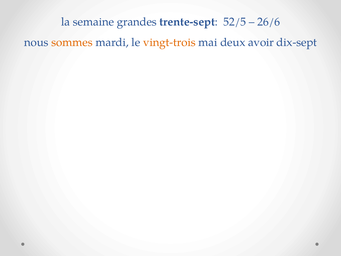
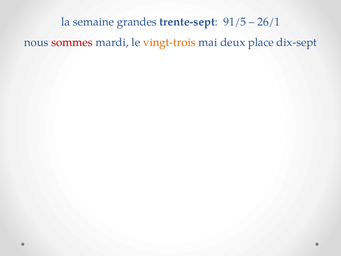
52/5: 52/5 -> 91/5
26/6: 26/6 -> 26/1
sommes colour: orange -> red
avoir: avoir -> place
